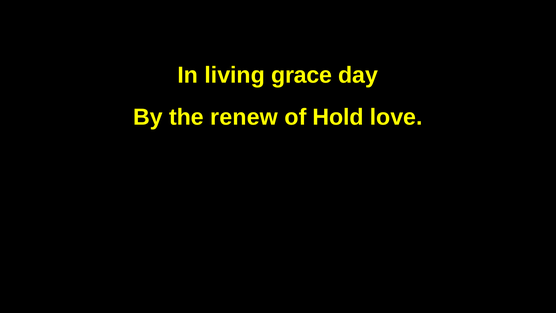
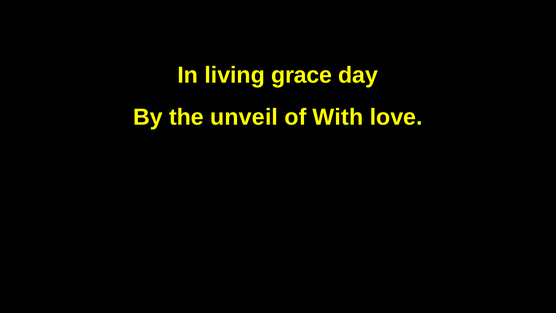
renew: renew -> unveil
Hold: Hold -> With
